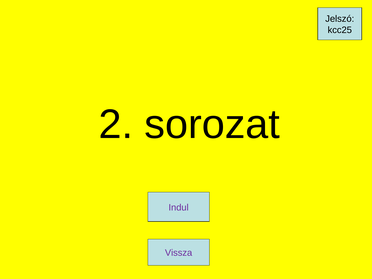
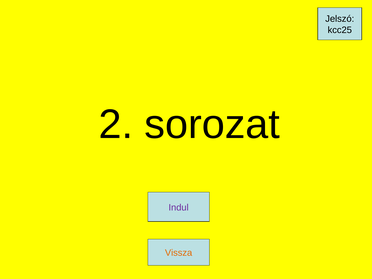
Vissza colour: purple -> orange
